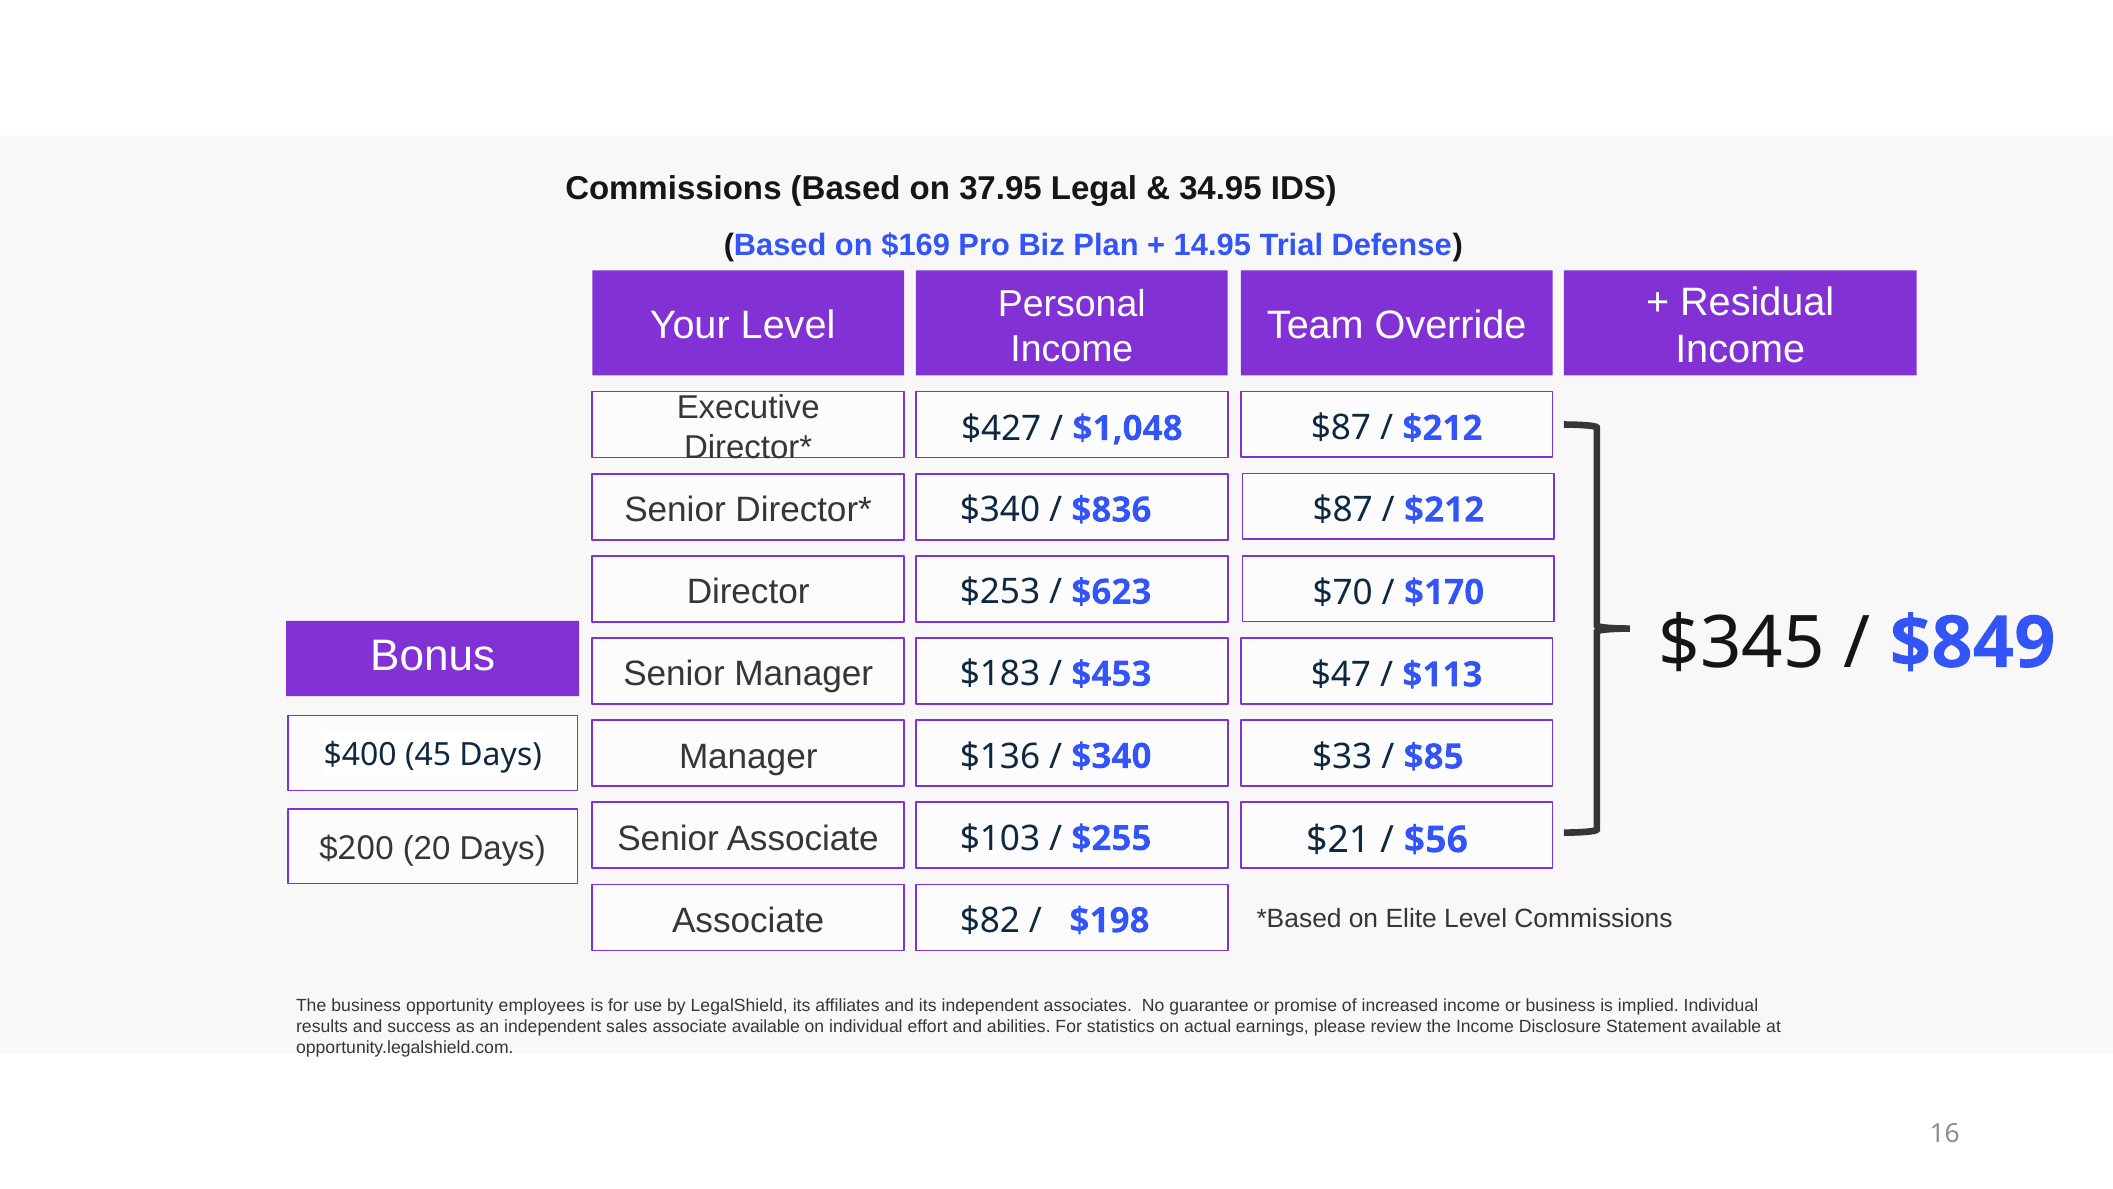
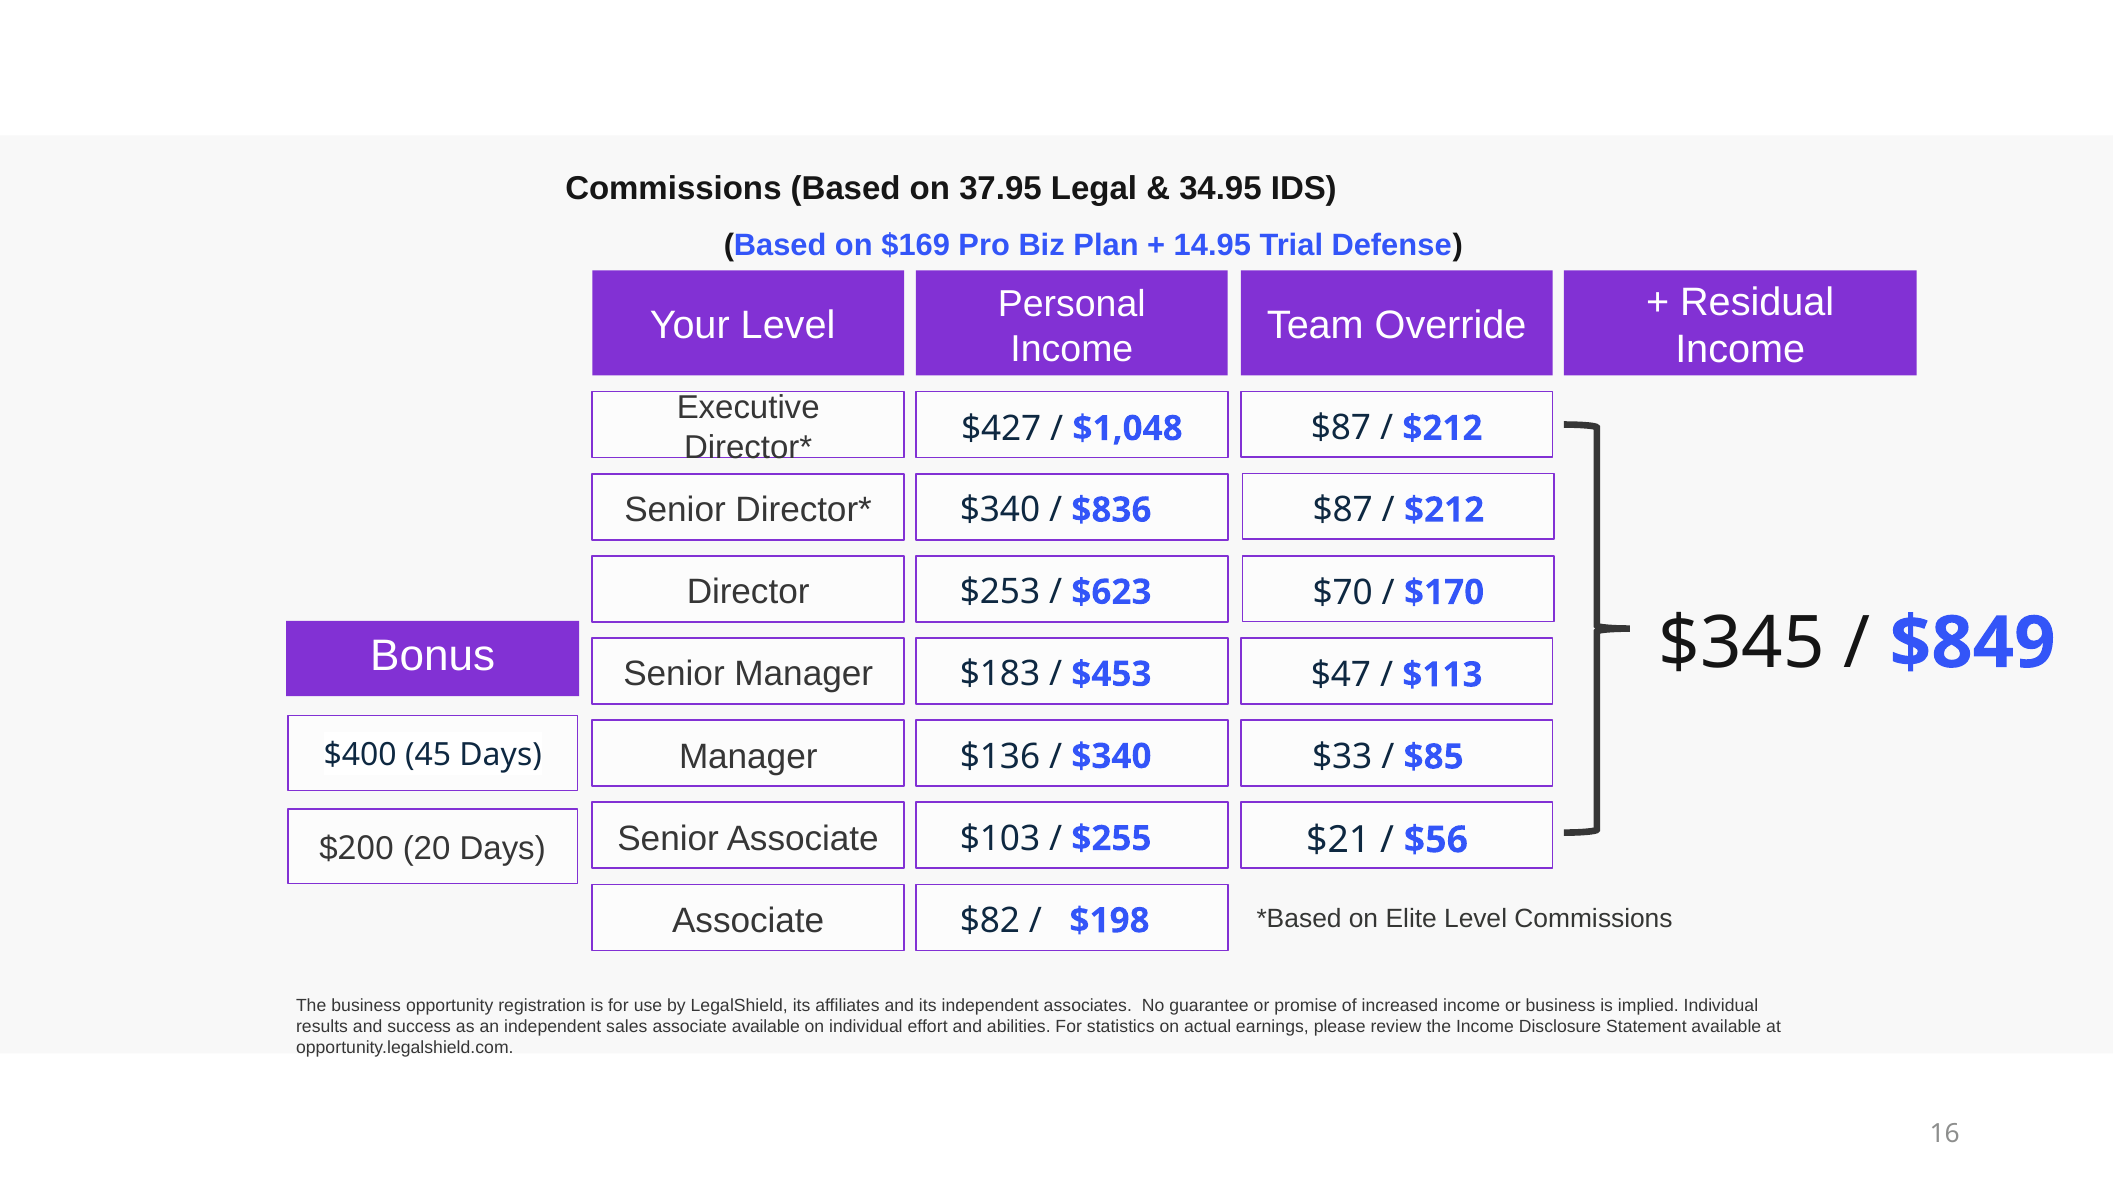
employees: employees -> registration
